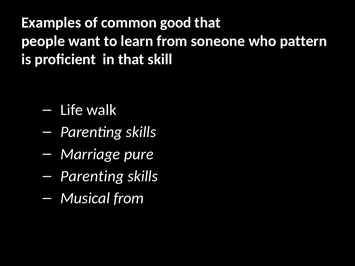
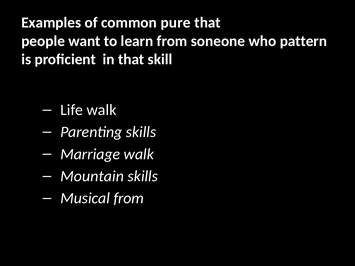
good: good -> pure
Marriage pure: pure -> walk
Parenting at (92, 176): Parenting -> Mountain
